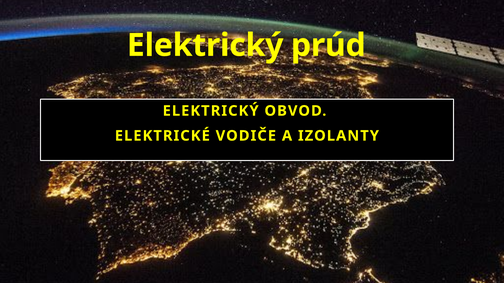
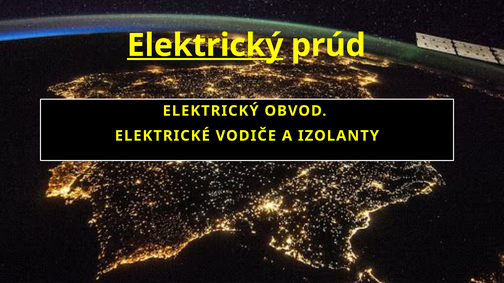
Elektrický at (205, 45) underline: none -> present
